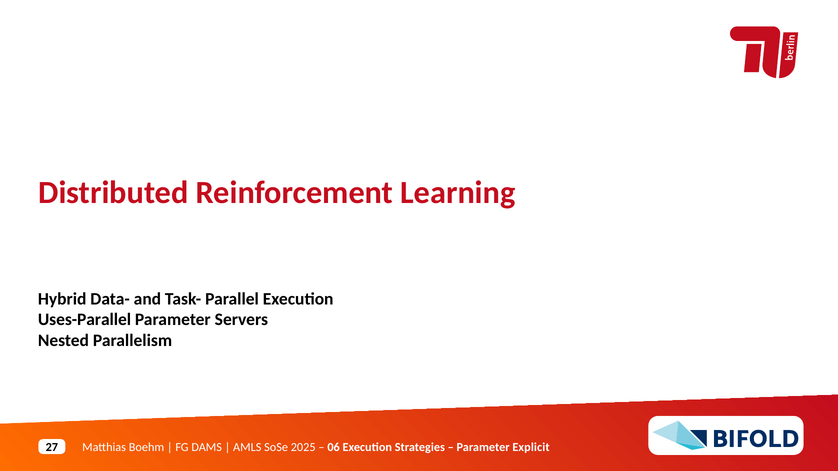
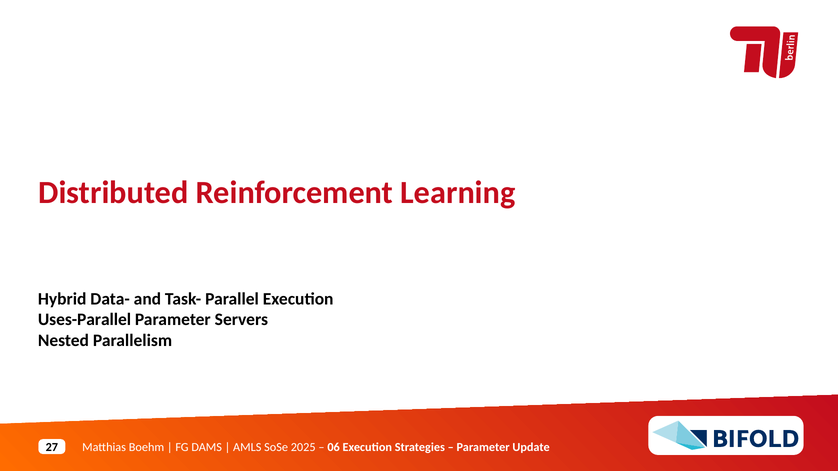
Explicit: Explicit -> Update
